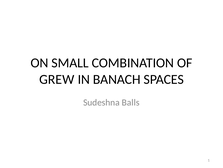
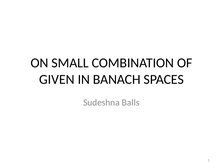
GREW: GREW -> GIVEN
